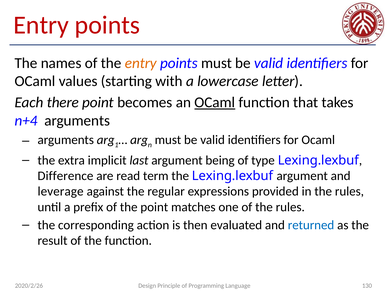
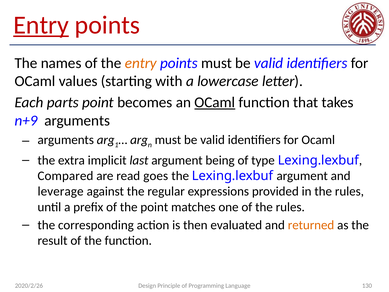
Entry at (41, 25) underline: none -> present
there: there -> parts
n+4: n+4 -> n+9
Difference: Difference -> Compared
term: term -> goes
returned colour: blue -> orange
